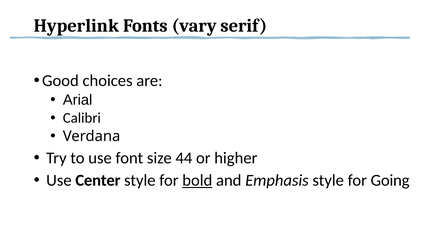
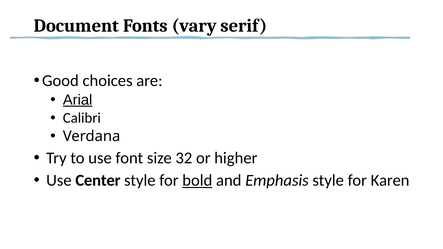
Hyperlink: Hyperlink -> Document
Arial underline: none -> present
44: 44 -> 32
Going: Going -> Karen
